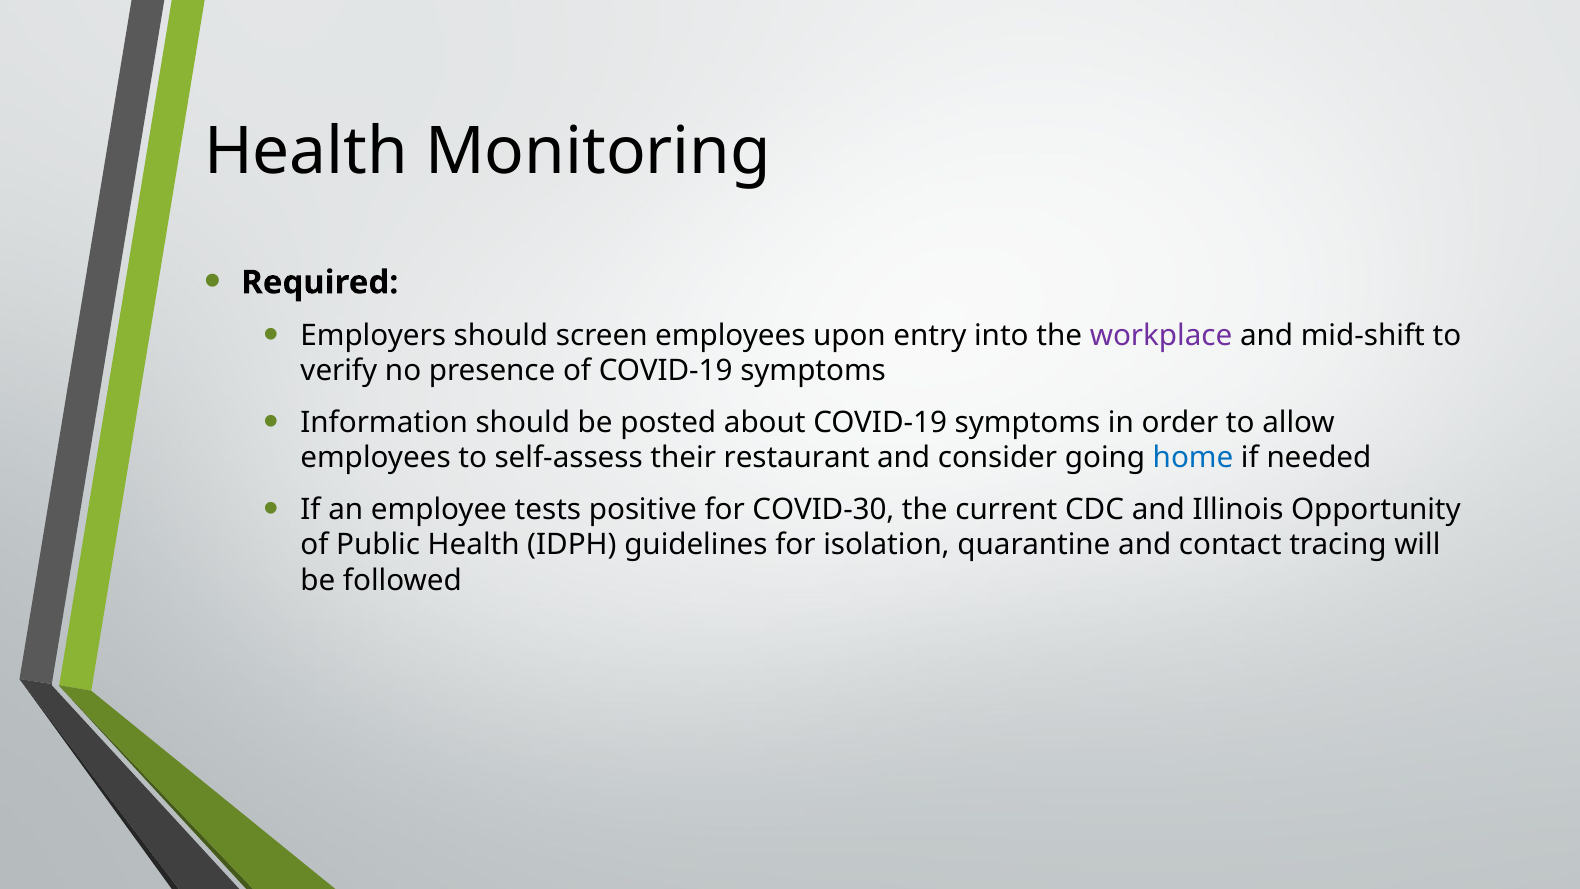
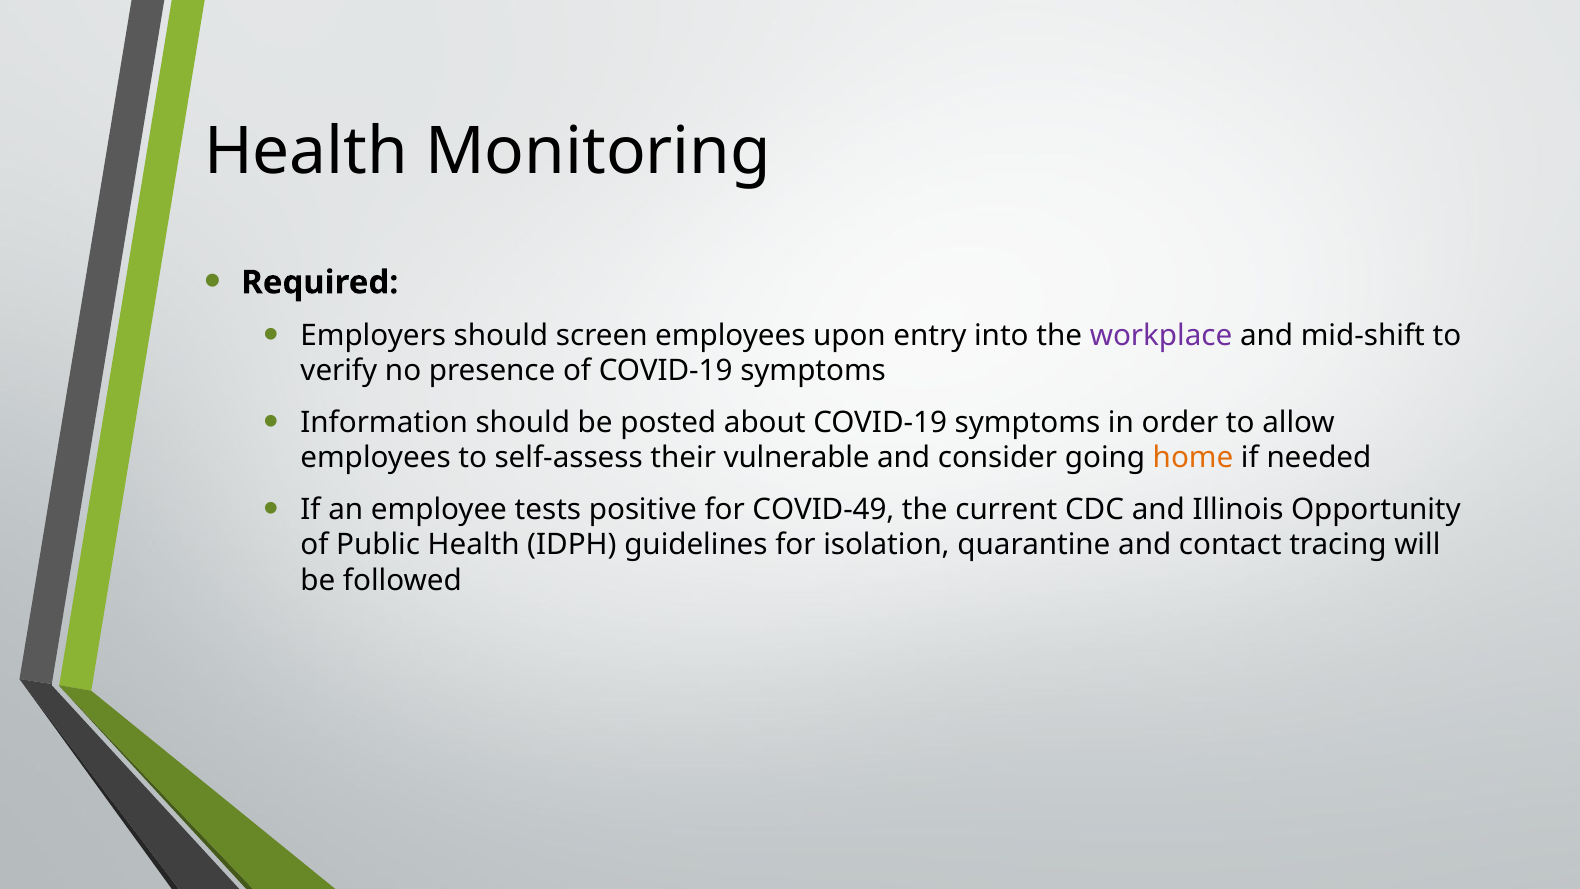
restaurant: restaurant -> vulnerable
home colour: blue -> orange
COVID-30: COVID-30 -> COVID-49
